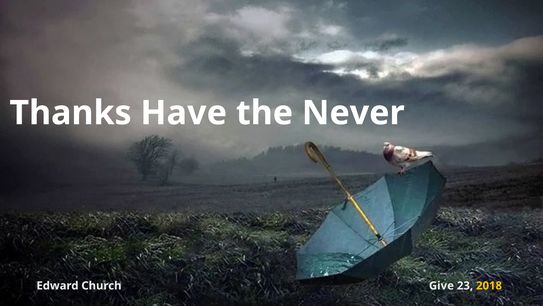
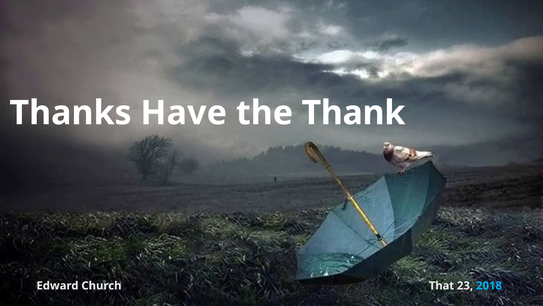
Never: Never -> Thank
Give: Give -> That
2018 colour: yellow -> light blue
